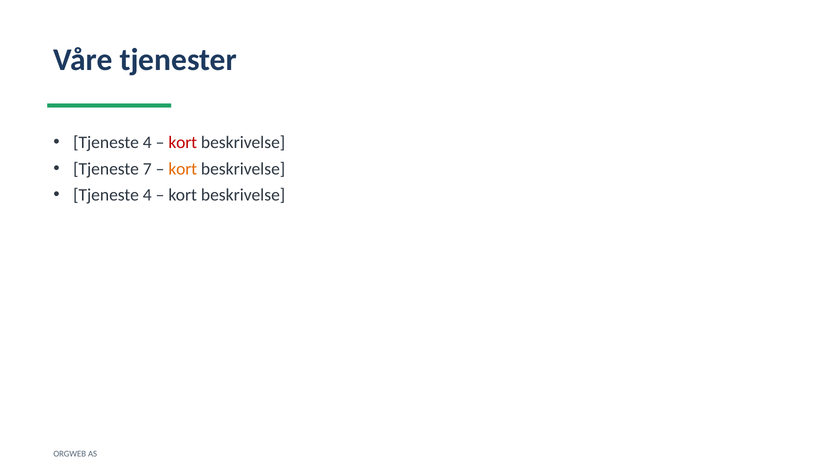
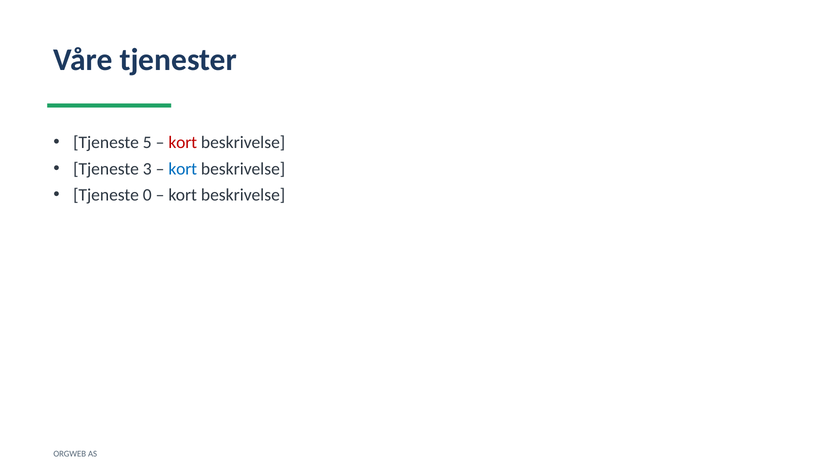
4 at (147, 142): 4 -> 5
7: 7 -> 3
kort at (183, 169) colour: orange -> blue
4 at (147, 195): 4 -> 0
